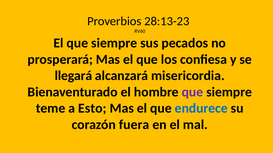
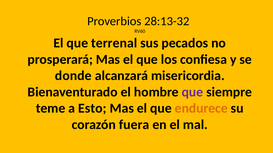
28:13-23: 28:13-23 -> 28:13-32
El que siempre: siempre -> terrenal
llegará: llegará -> donde
endurece colour: blue -> orange
